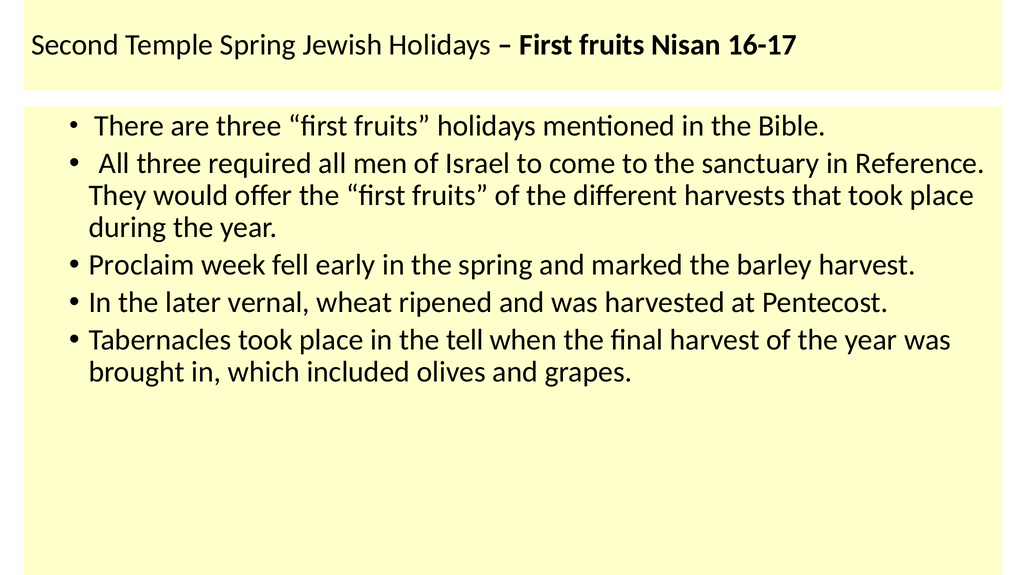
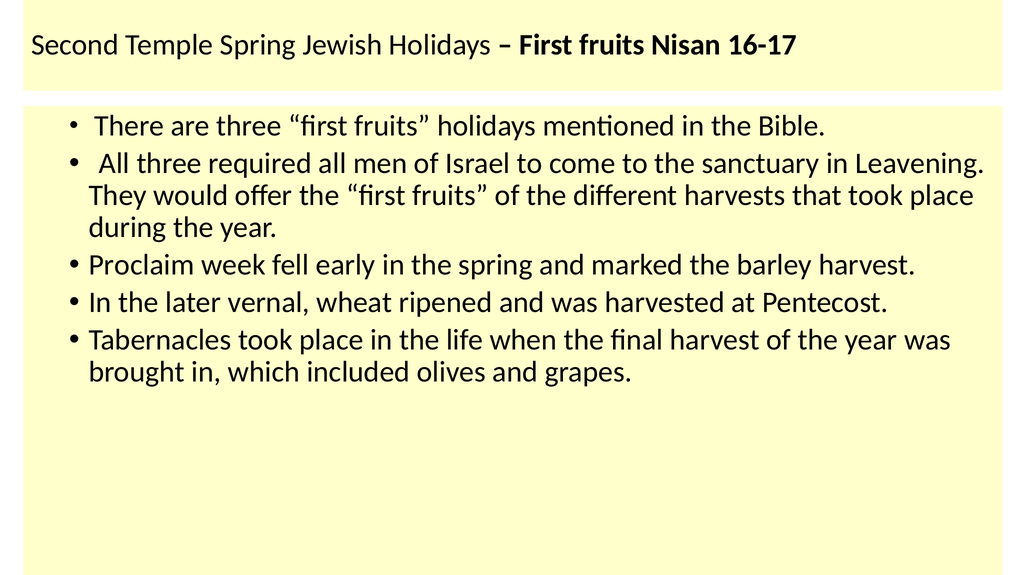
Reference: Reference -> Leavening
tell: tell -> life
